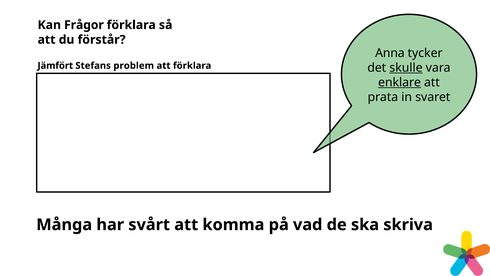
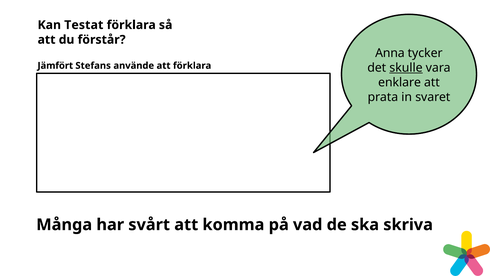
Frågor: Frågor -> Testat
problem: problem -> använde
enklare underline: present -> none
